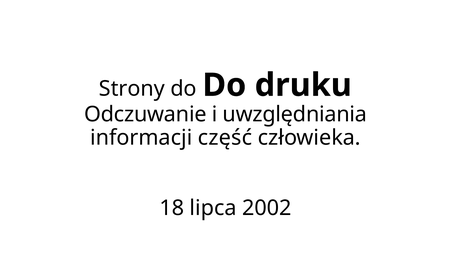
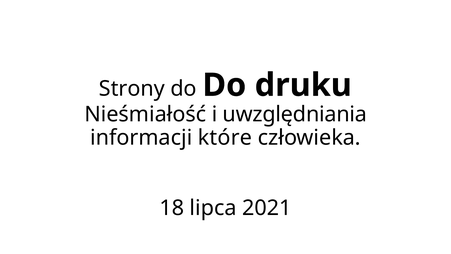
Odczuwanie: Odczuwanie -> Nieśmiałość
część: część -> które
2002: 2002 -> 2021
